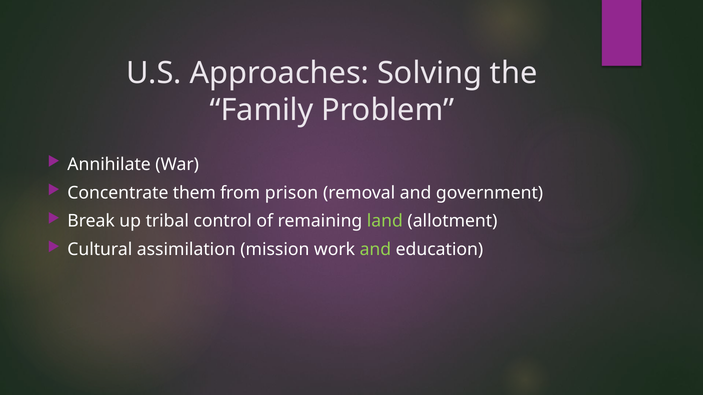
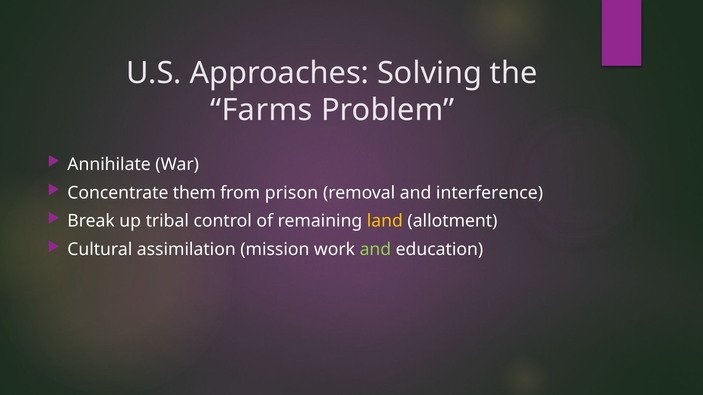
Family: Family -> Farms
government: government -> interference
land colour: light green -> yellow
